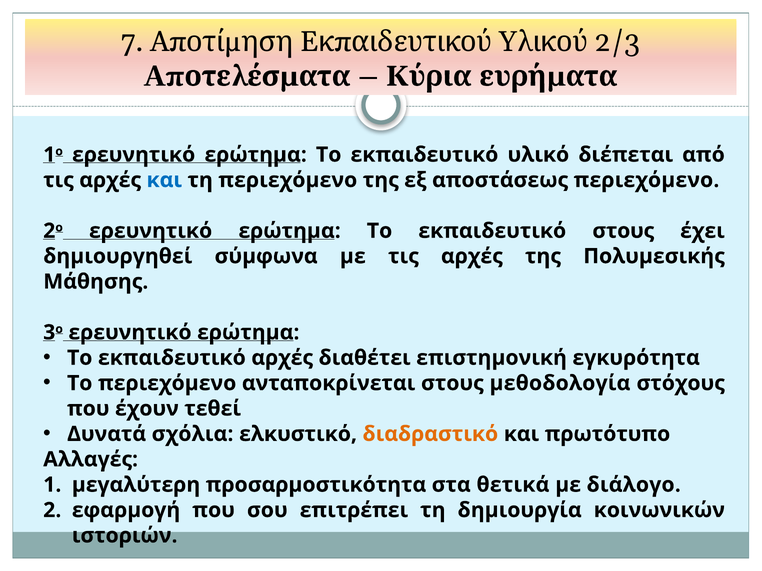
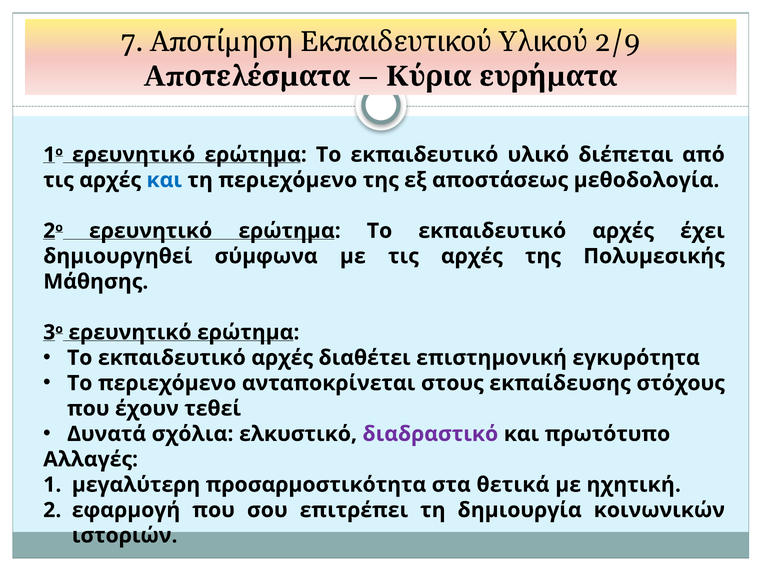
2/3: 2/3 -> 2/9
αποστάσεως περιεχόμενο: περιεχόμενο -> μεθοδολογία
ερώτημα Το εκπαιδευτικό στους: στους -> αρχές
μεθοδολογία: μεθοδολογία -> εκπαίδευσης
διαδραστικό colour: orange -> purple
διάλογο: διάλογο -> ηχητική
